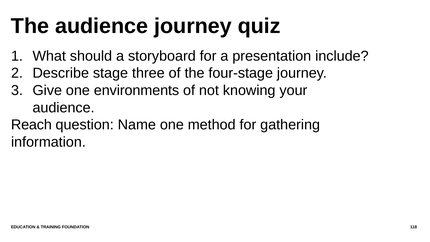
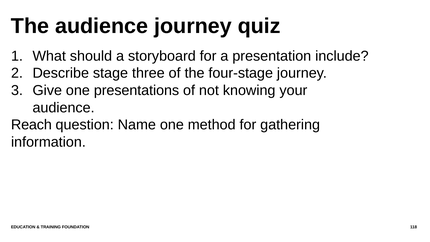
environments: environments -> presentations
